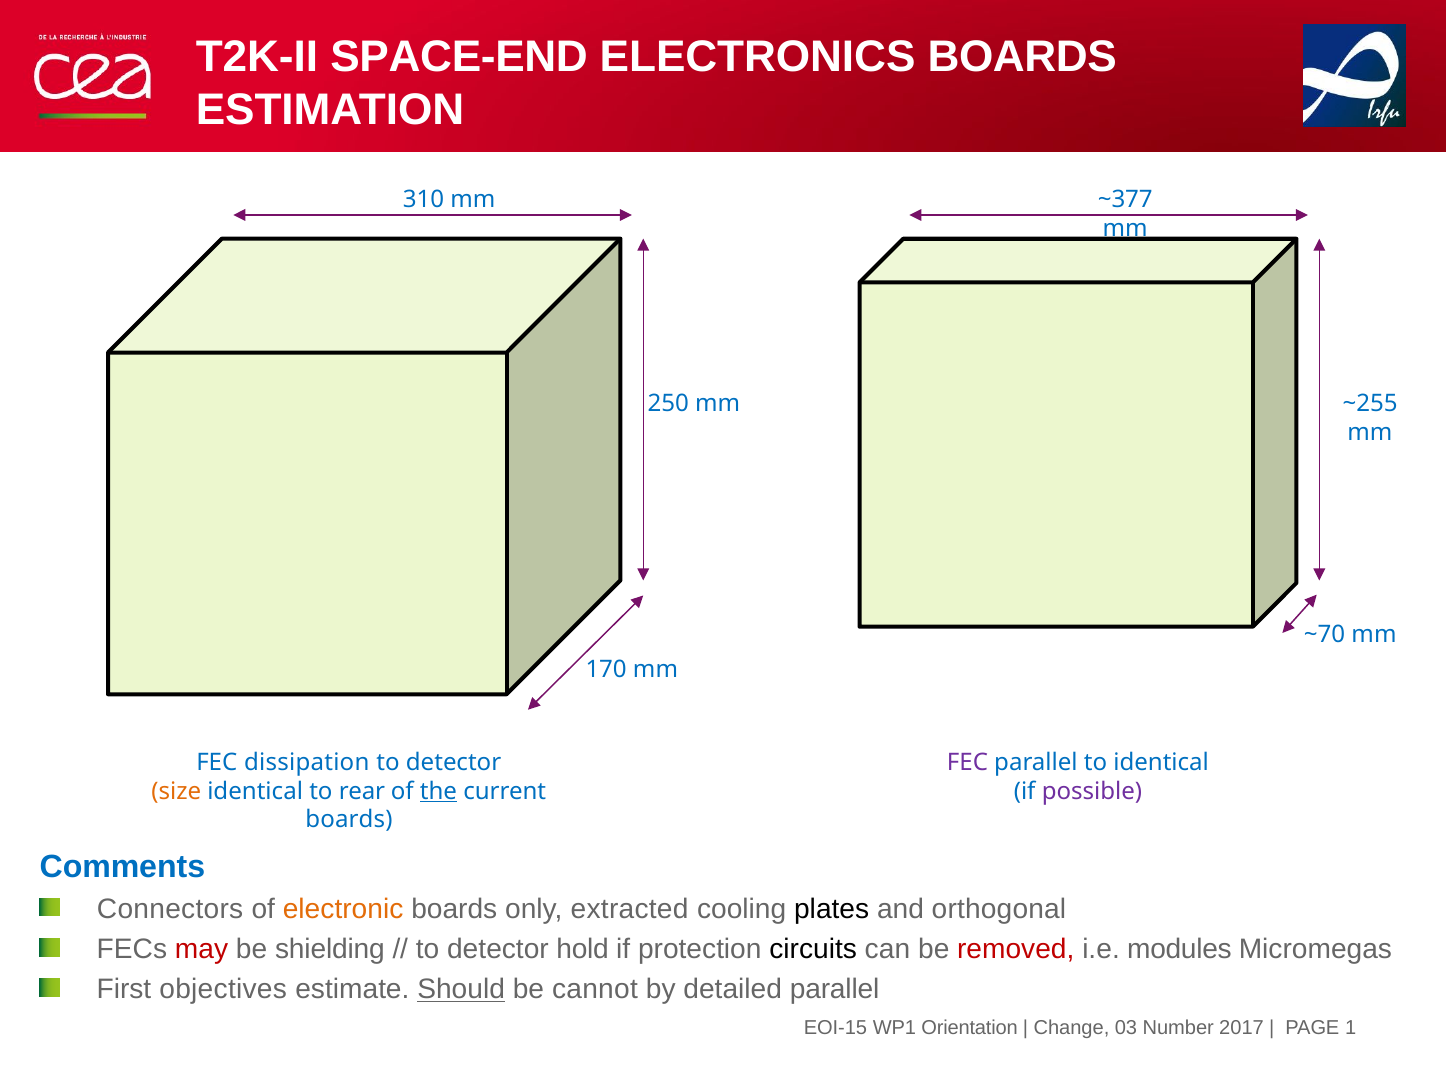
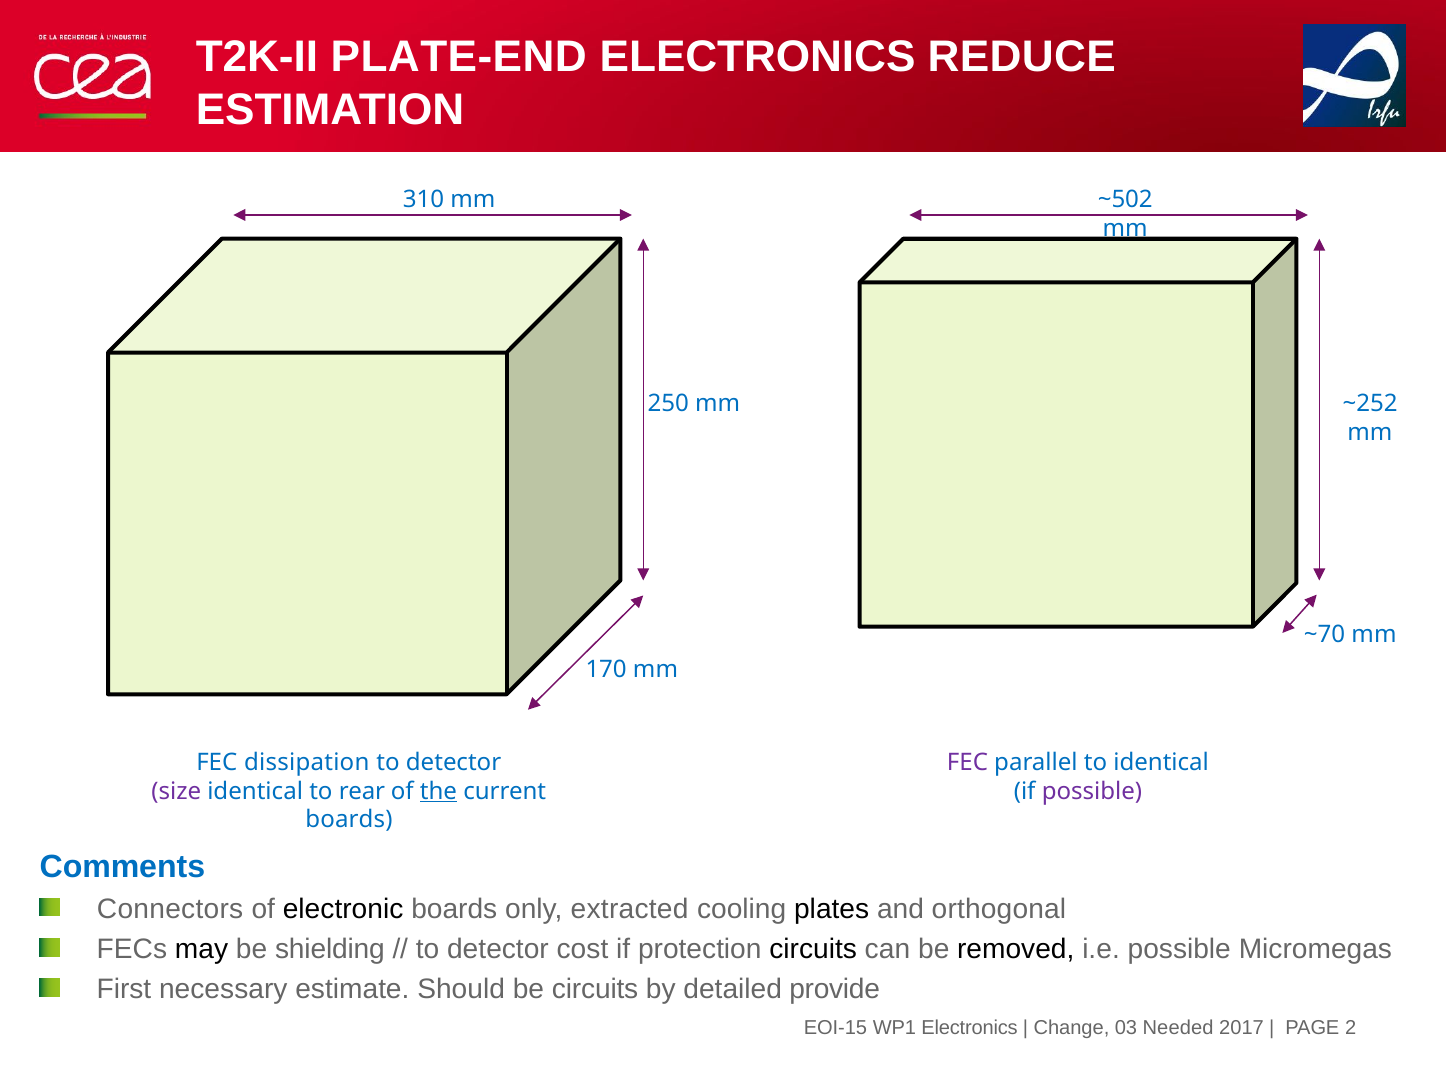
SPACE-END: SPACE-END -> PLATE-END
ELECTRONICS BOARDS: BOARDS -> REDUCE
~377: ~377 -> ~502
~255: ~255 -> ~252
size colour: orange -> purple
electronic colour: orange -> black
may colour: red -> black
hold: hold -> cost
removed colour: red -> black
i.e modules: modules -> possible
objectives: objectives -> necessary
Should underline: present -> none
be cannot: cannot -> circuits
detailed parallel: parallel -> provide
1: 1 -> 2
WP1 Orientation: Orientation -> Electronics
Number: Number -> Needed
